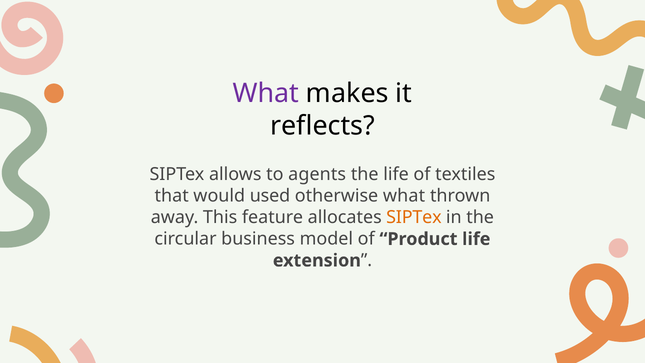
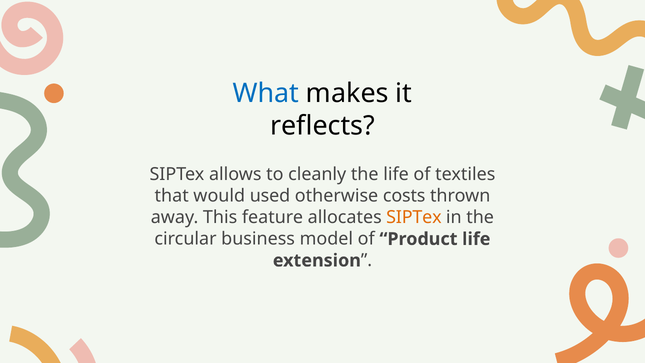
What at (266, 93) colour: purple -> blue
agents: agents -> cleanly
otherwise what: what -> costs
